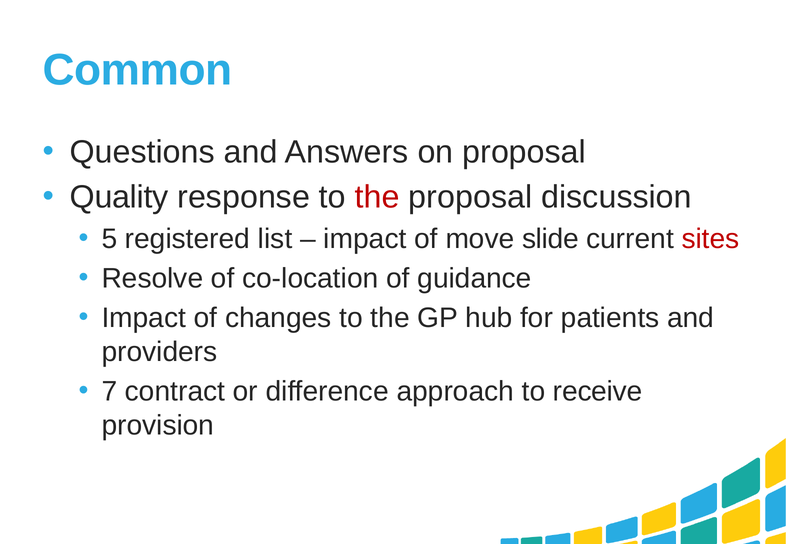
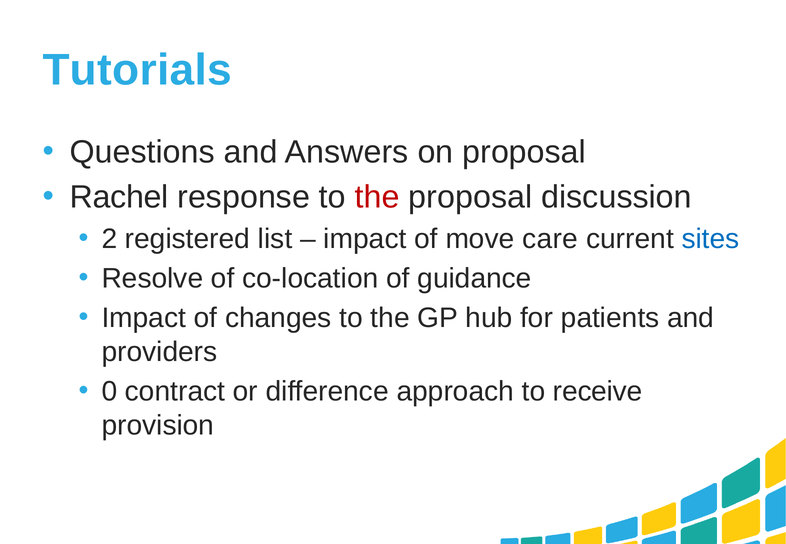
Common: Common -> Tutorials
Quality: Quality -> Rachel
5: 5 -> 2
slide: slide -> care
sites colour: red -> blue
7: 7 -> 0
